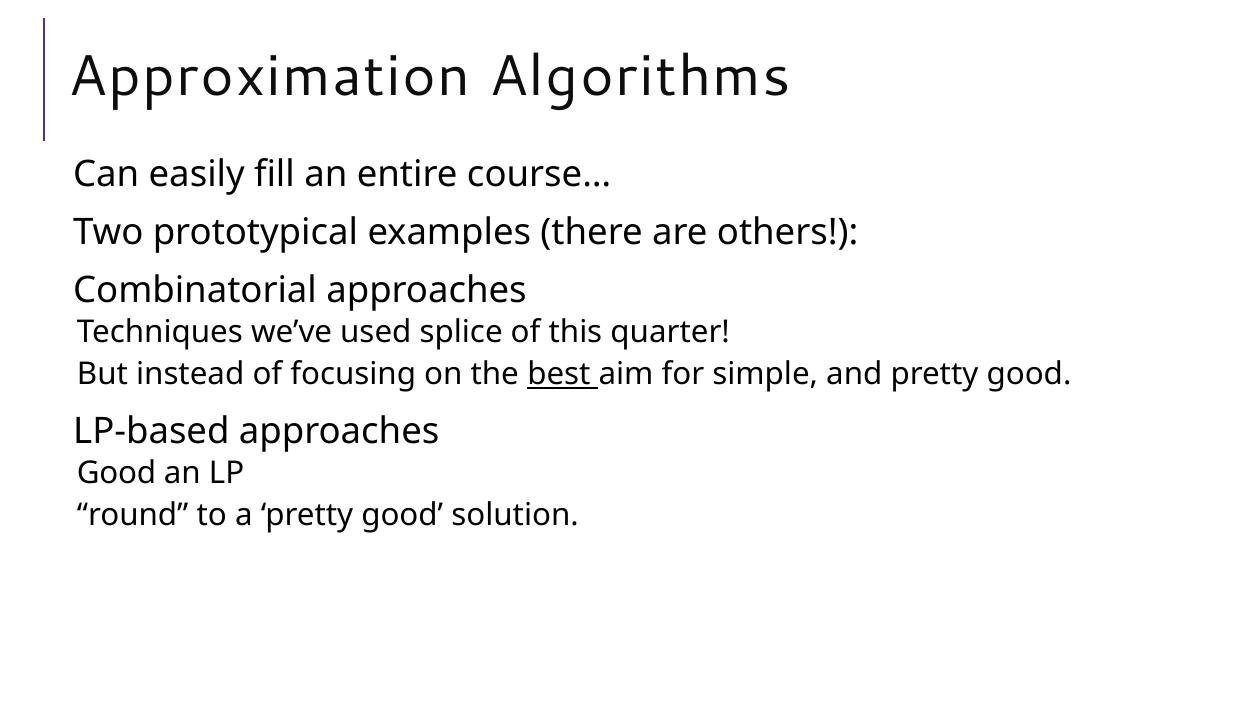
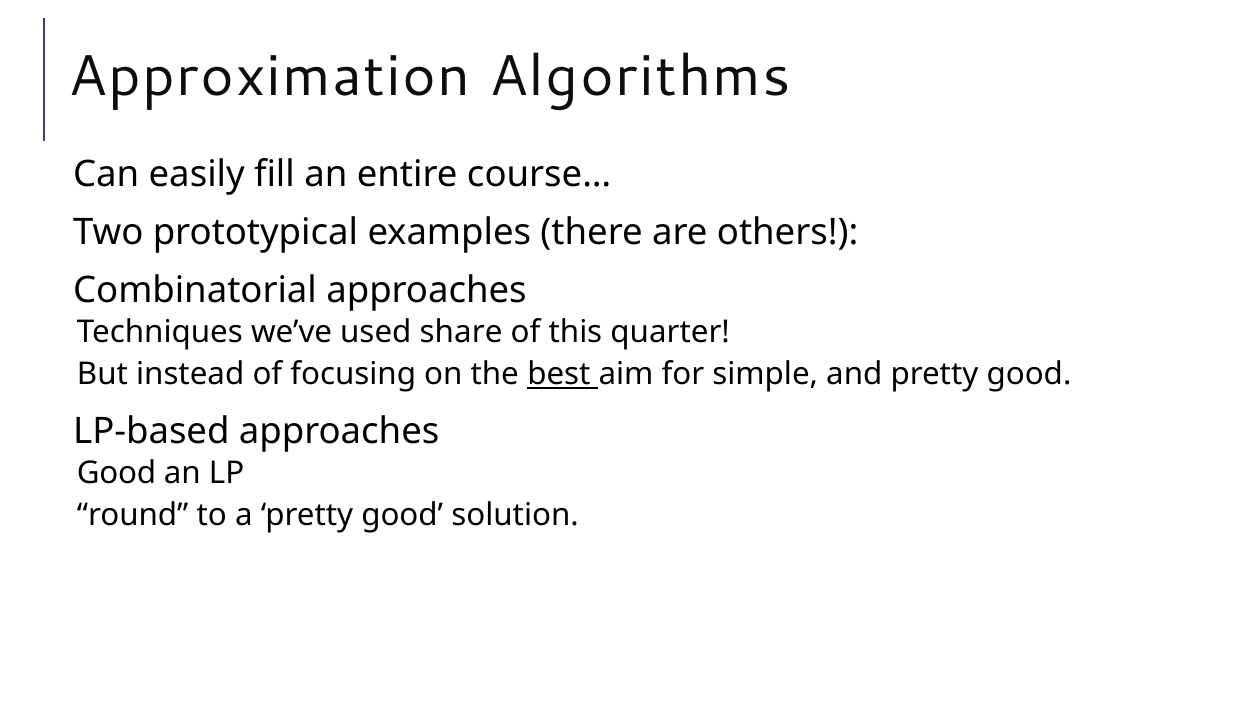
splice: splice -> share
